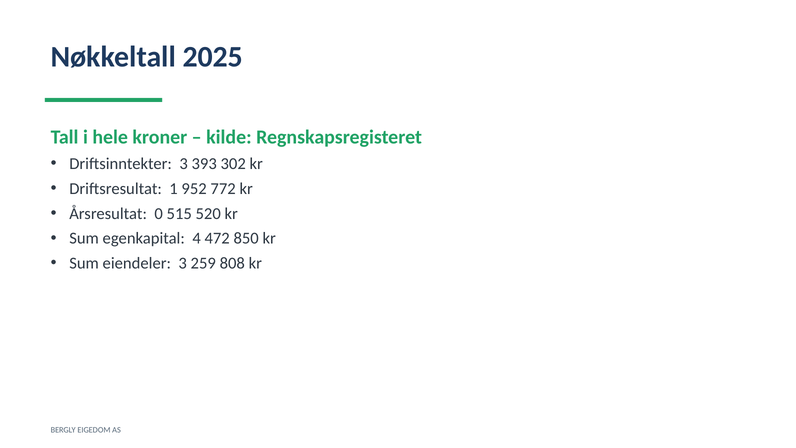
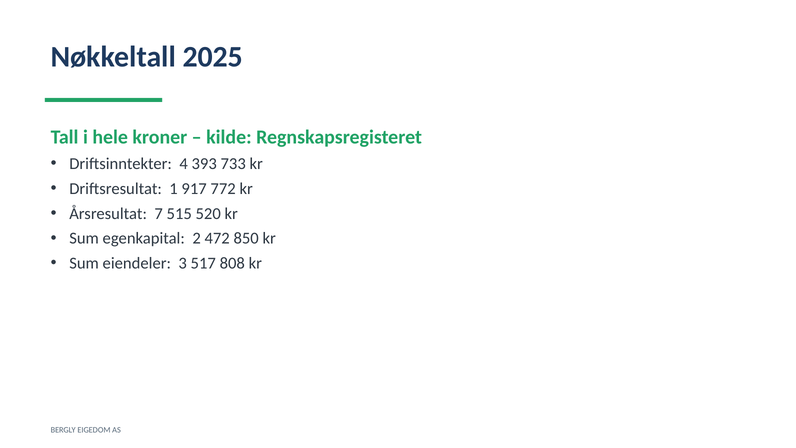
Driftsinntekter 3: 3 -> 4
302: 302 -> 733
952: 952 -> 917
0: 0 -> 7
4: 4 -> 2
259: 259 -> 517
